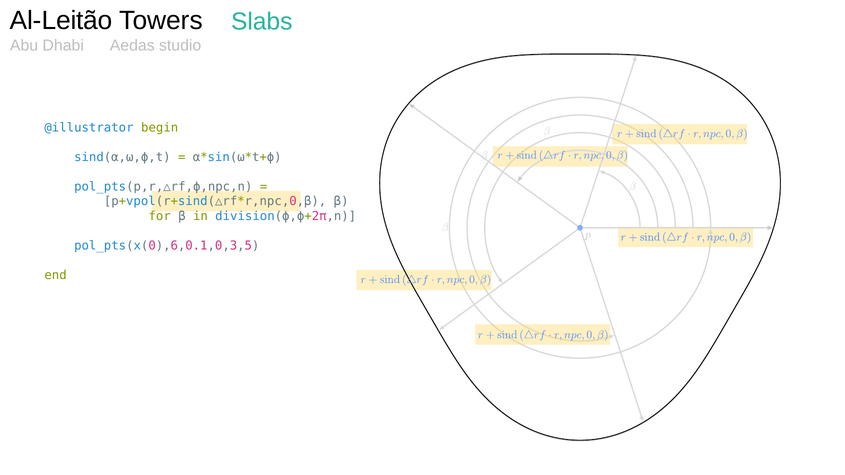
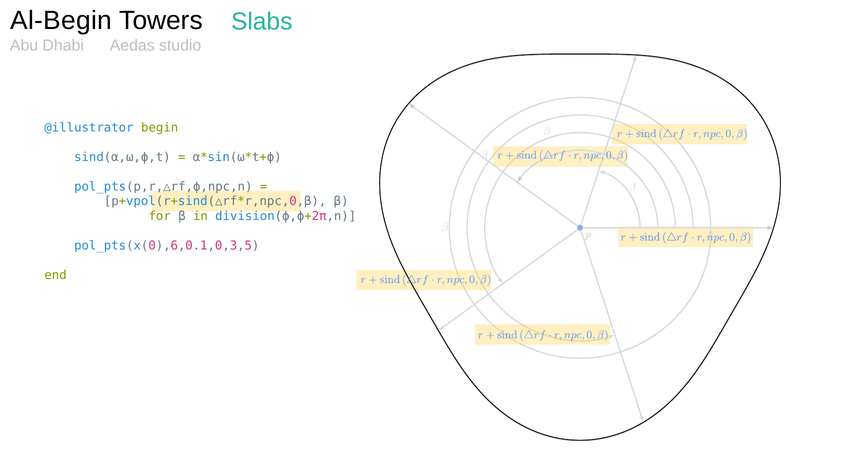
Al-Leitão: Al-Leitão -> Al-Begin
